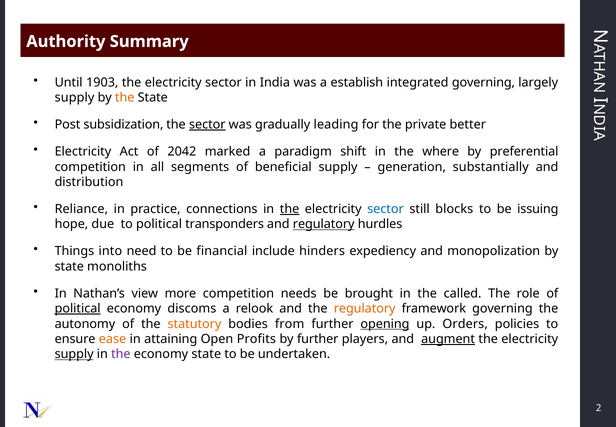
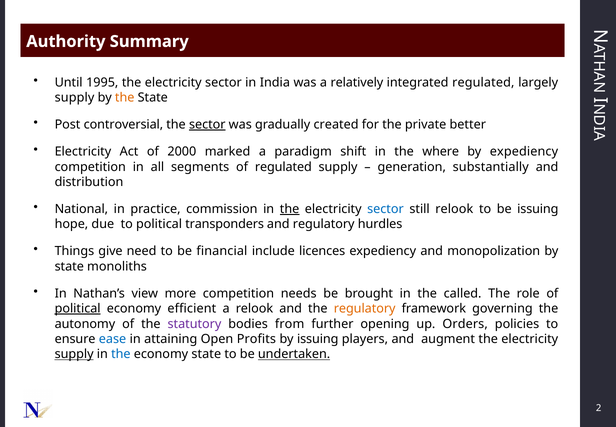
1903: 1903 -> 1995
establish: establish -> relatively
integrated governing: governing -> regulated
subsidization: subsidization -> controversial
leading: leading -> created
2042: 2042 -> 2000
by preferential: preferential -> expediency
of beneficial: beneficial -> regulated
Reliance: Reliance -> National
connections: connections -> commission
still blocks: blocks -> relook
regulatory at (324, 224) underline: present -> none
into: into -> give
hinders: hinders -> licences
discoms: discoms -> efficient
statutory colour: orange -> purple
opening underline: present -> none
ease colour: orange -> blue
by further: further -> issuing
augment underline: present -> none
the at (121, 354) colour: purple -> blue
undertaken underline: none -> present
